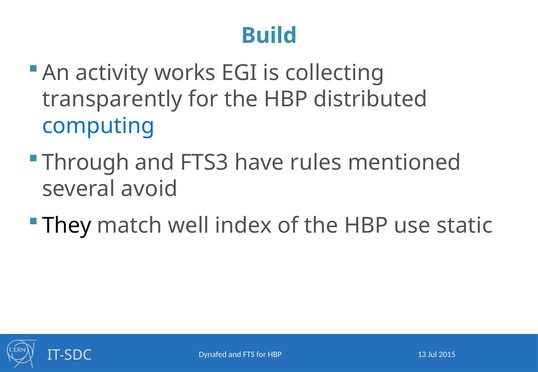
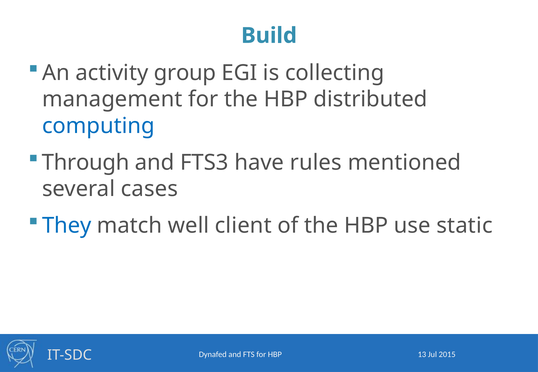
works: works -> group
transparently: transparently -> management
avoid: avoid -> cases
They colour: black -> blue
index: index -> client
